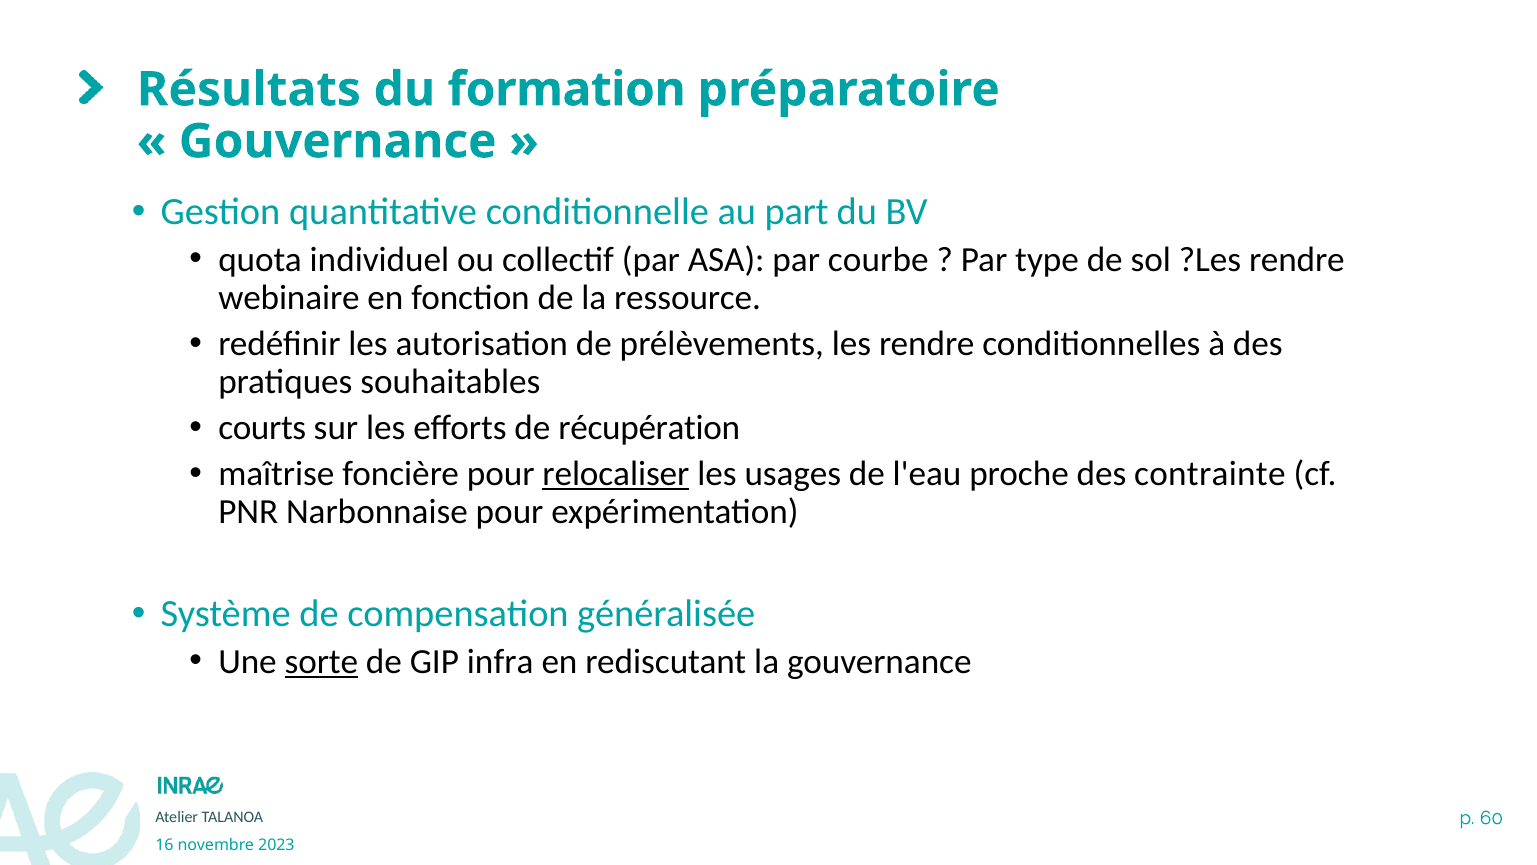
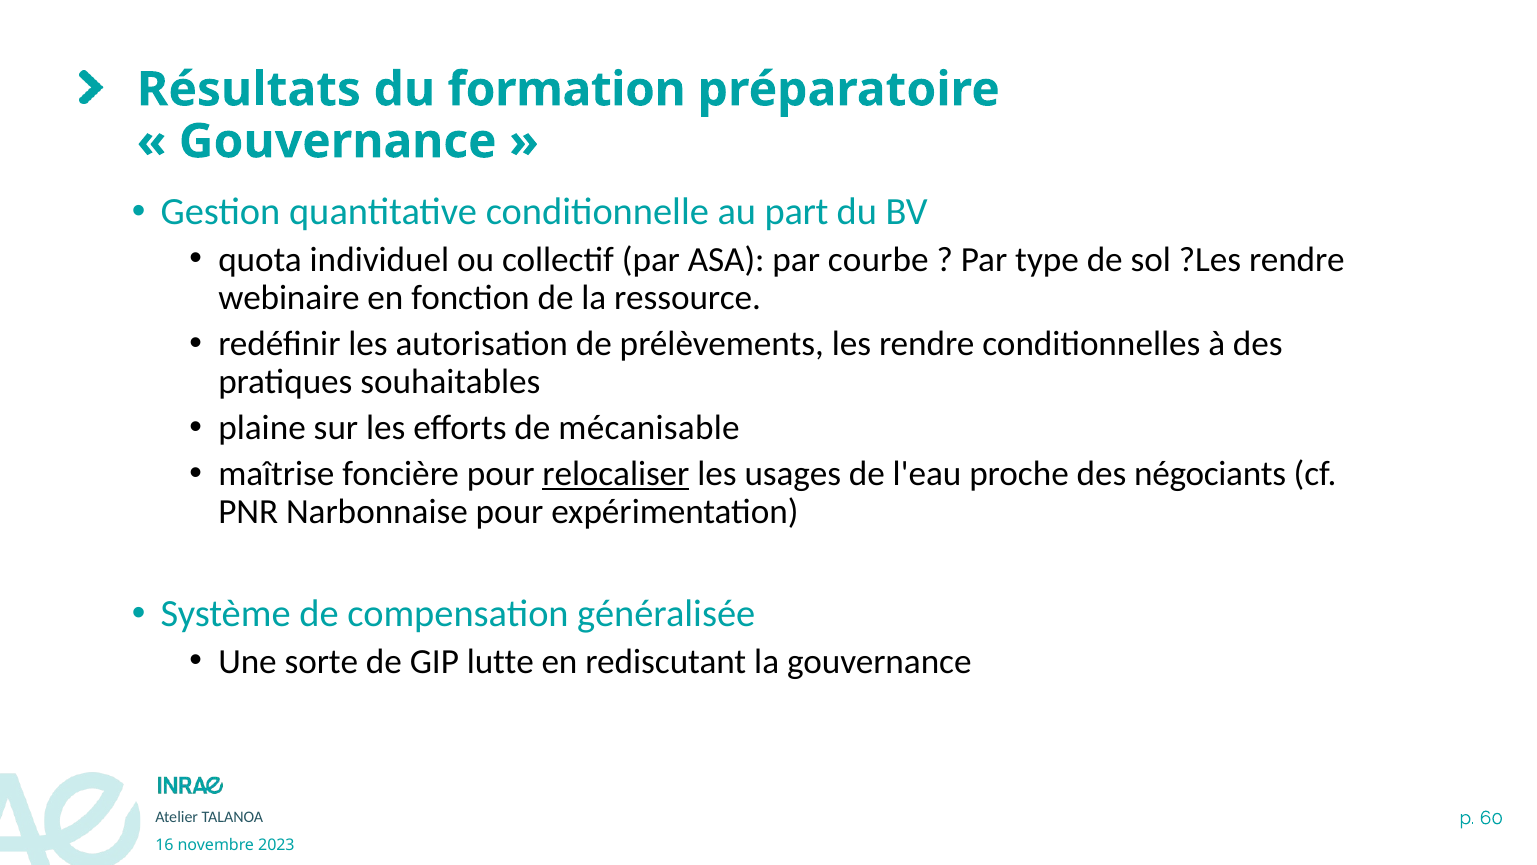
courts: courts -> plaine
récupération: récupération -> mécanisable
contrainte: contrainte -> négociants
sorte underline: present -> none
infra: infra -> lutte
